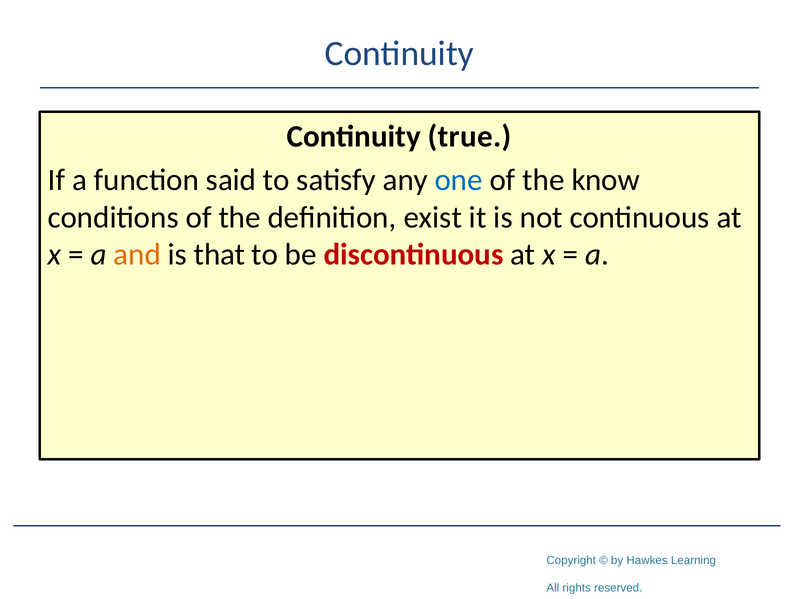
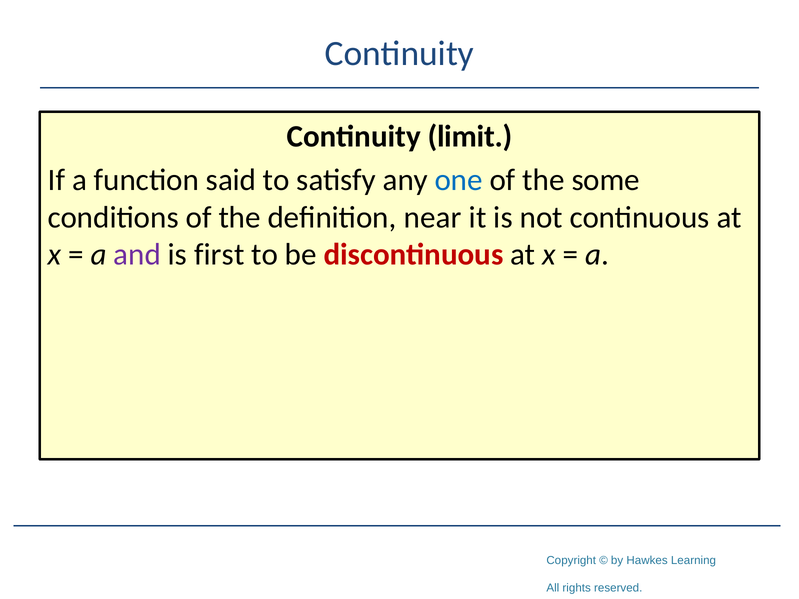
true: true -> limit
know: know -> some
exist: exist -> near
and colour: orange -> purple
that: that -> first
